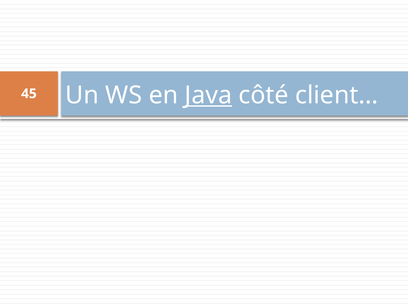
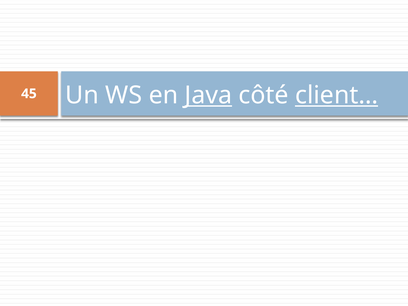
client… underline: none -> present
